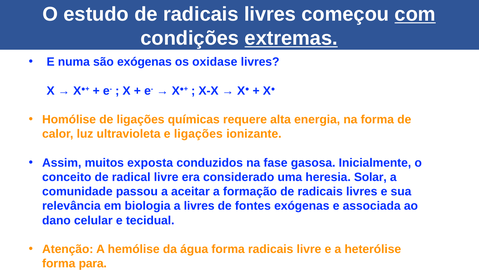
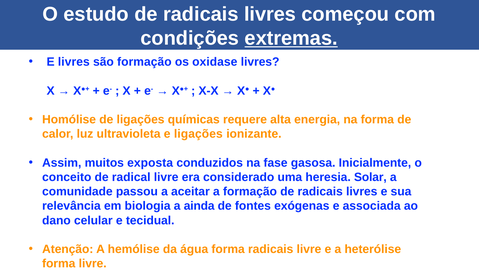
com underline: present -> none
E numa: numa -> livres
são exógenas: exógenas -> formação
a livres: livres -> ainda
forma para: para -> livre
